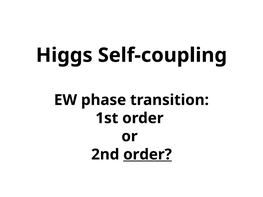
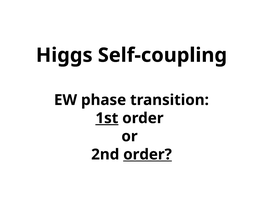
1st underline: none -> present
